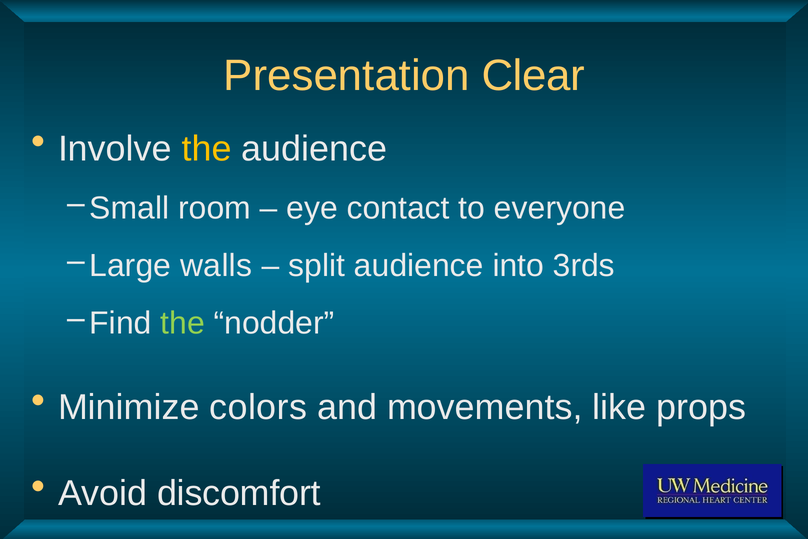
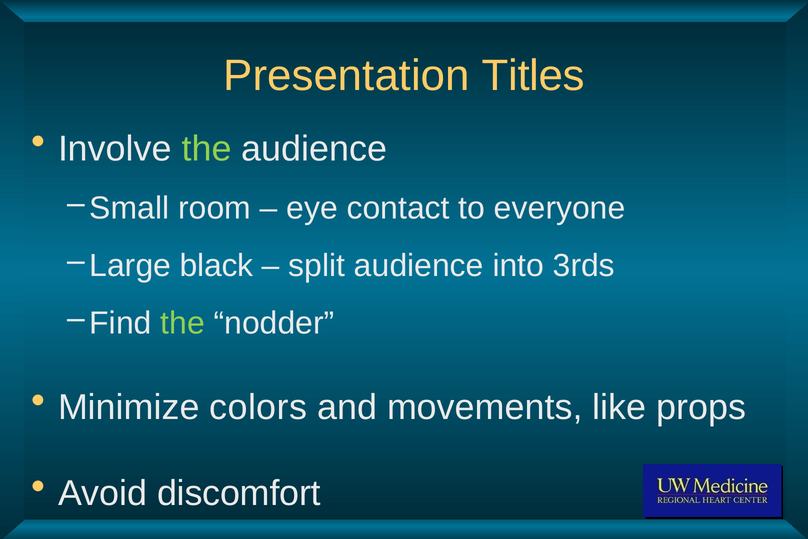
Clear: Clear -> Titles
the at (207, 149) colour: yellow -> light green
walls: walls -> black
